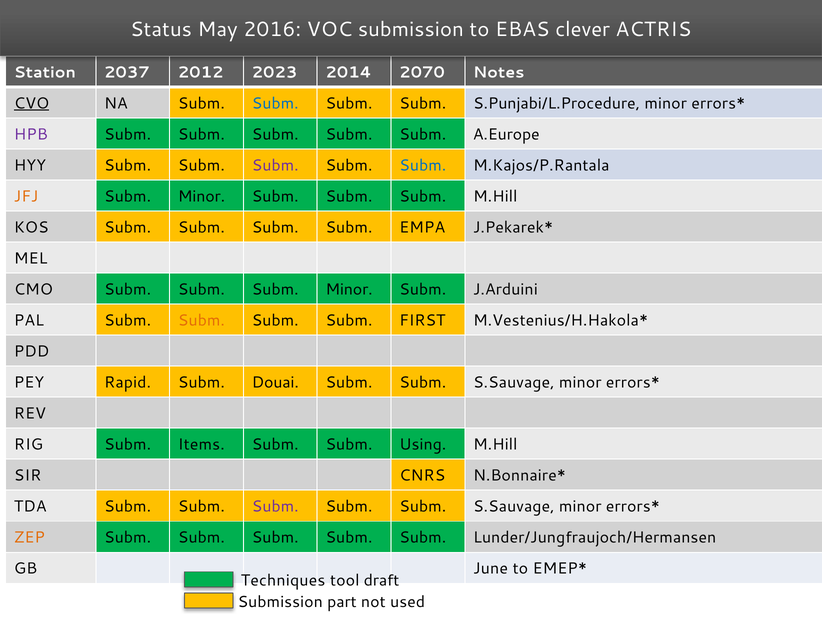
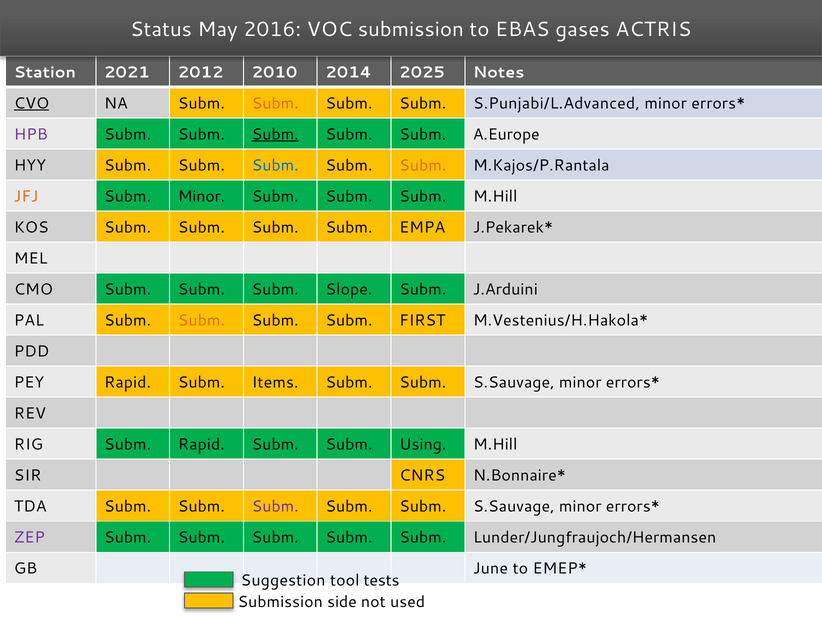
clever: clever -> gases
2037: 2037 -> 2021
2023: 2023 -> 2010
2070: 2070 -> 2025
Subm at (275, 103) colour: blue -> orange
S.Punjabi/L.Procedure: S.Punjabi/L.Procedure -> S.Punjabi/L.Advanced
Subm at (275, 134) underline: none -> present
Subm at (275, 165) colour: purple -> blue
Subm at (423, 165) colour: blue -> orange
Subm Subm Minor: Minor -> Slope
Douai: Douai -> Items
Subm Items: Items -> Rapid
ZEP colour: orange -> purple
Techniques: Techniques -> Suggestion
draft: draft -> tests
part: part -> side
